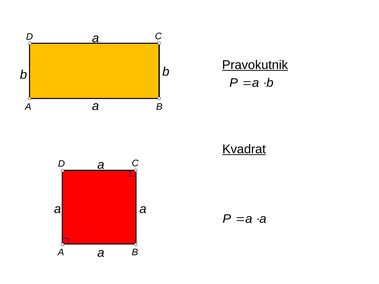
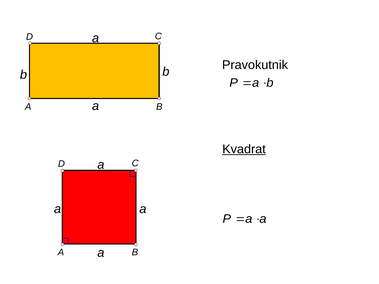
Pravokutnik underline: present -> none
